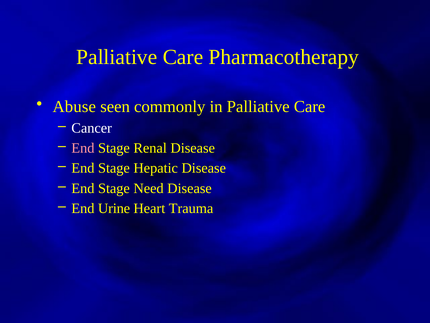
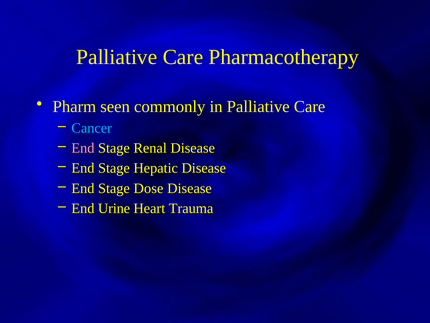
Abuse: Abuse -> Pharm
Cancer colour: white -> light blue
Need: Need -> Dose
